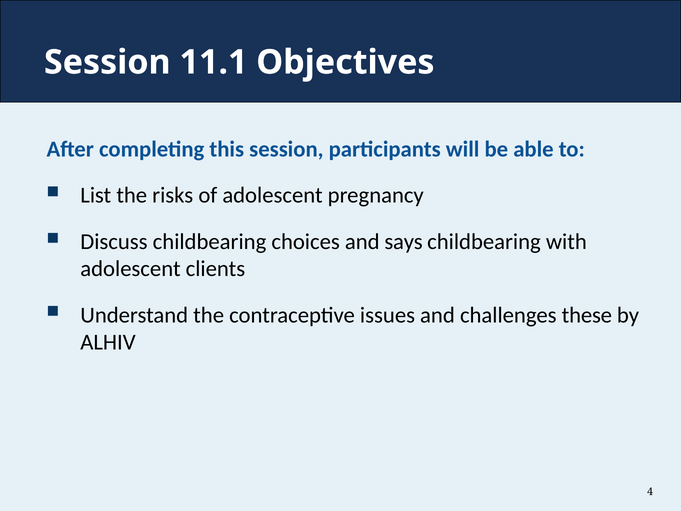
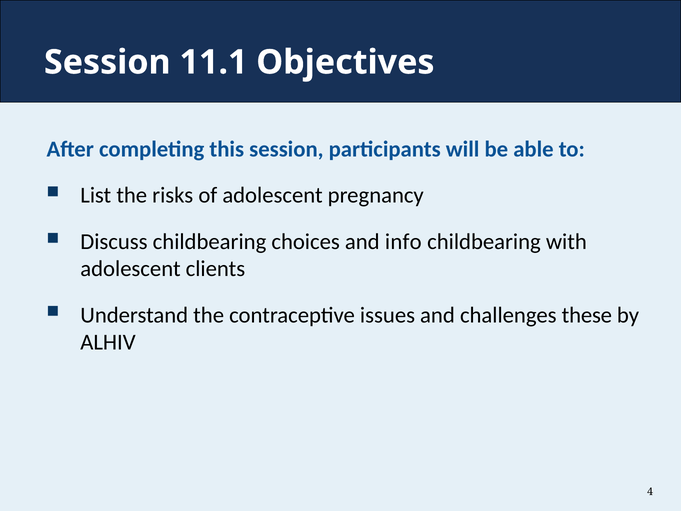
says: says -> info
